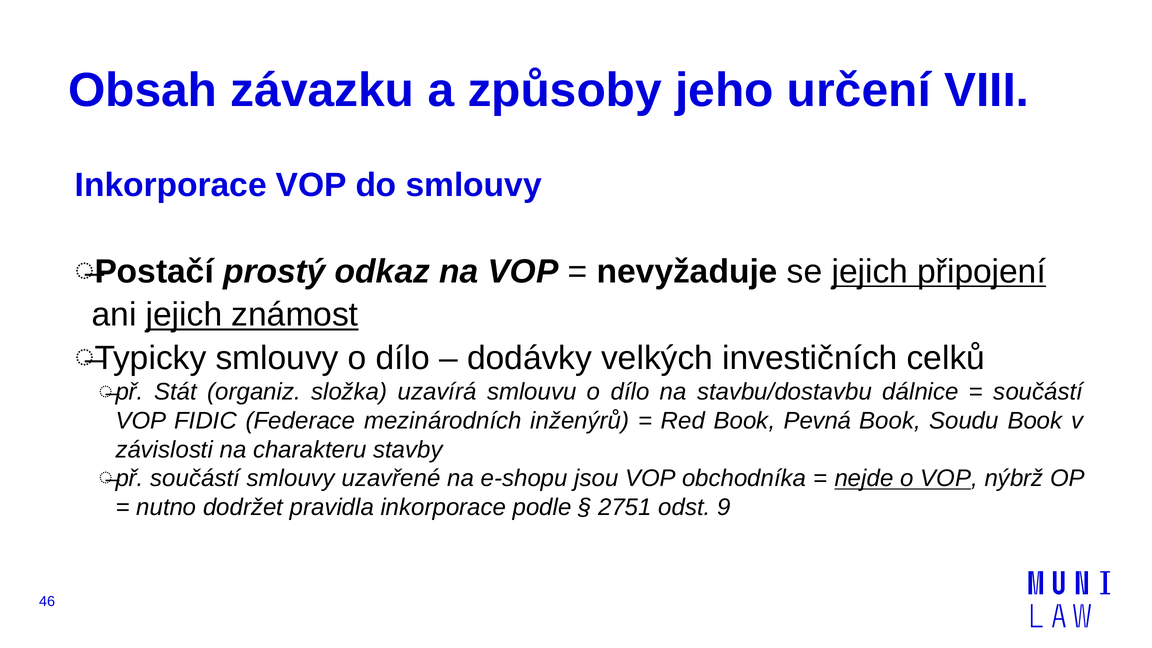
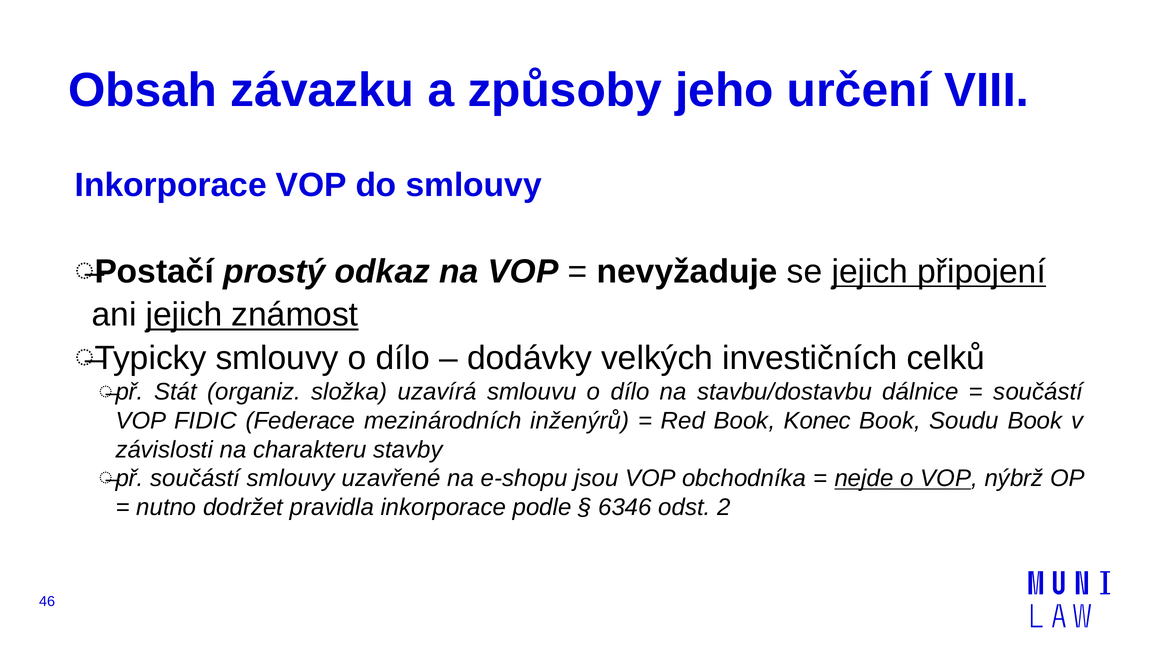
Pevná: Pevná -> Konec
2751: 2751 -> 6346
9: 9 -> 2
